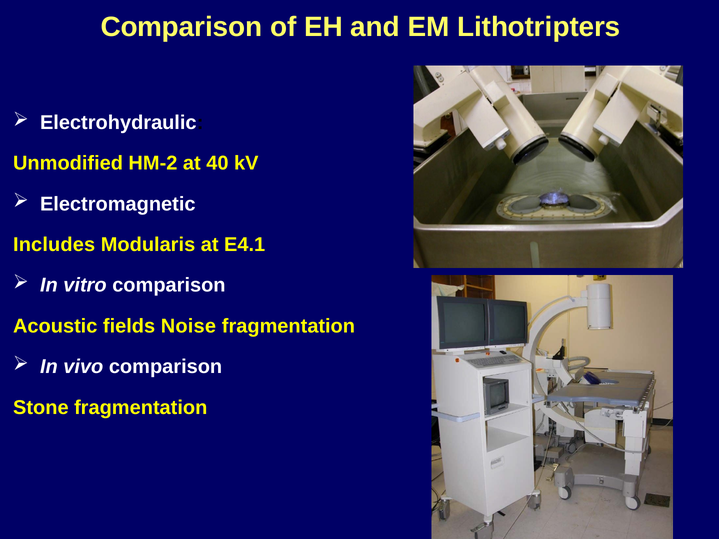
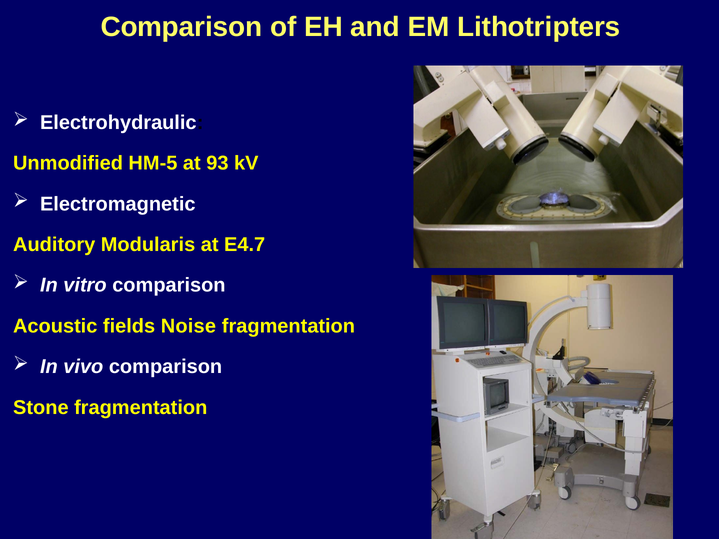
HM-2: HM-2 -> HM-5
40: 40 -> 93
Includes: Includes -> Auditory
E4.1: E4.1 -> E4.7
